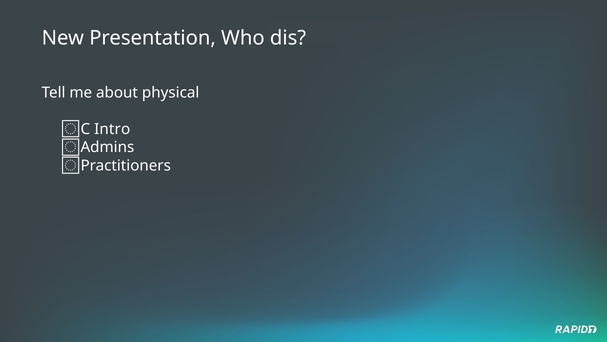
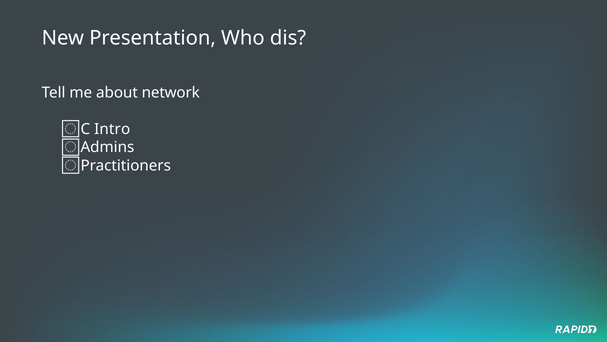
physical: physical -> network
